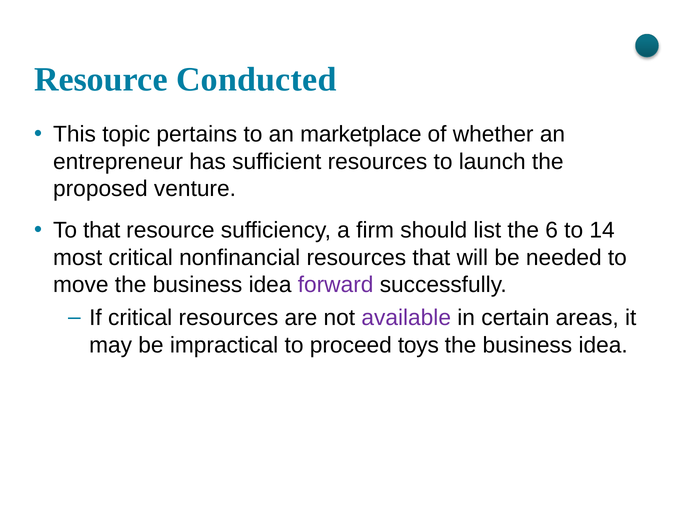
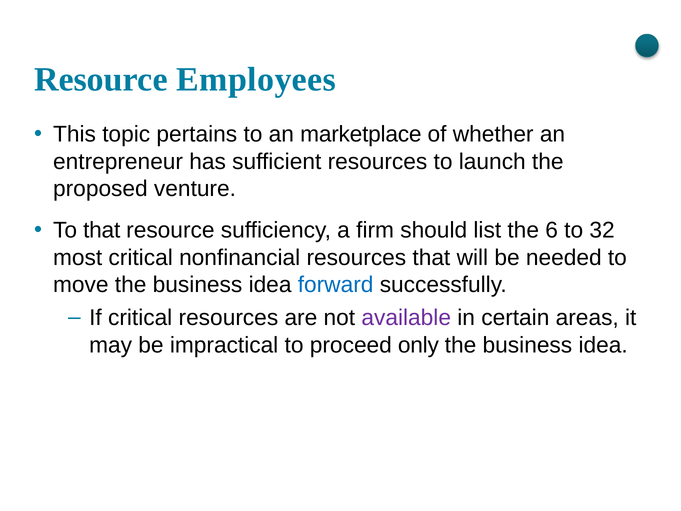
Conducted: Conducted -> Employees
14: 14 -> 32
forward colour: purple -> blue
toys: toys -> only
